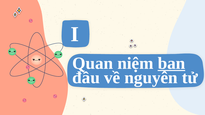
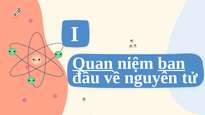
Quan underline: none -> present
